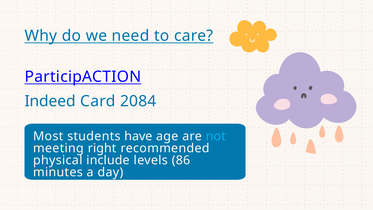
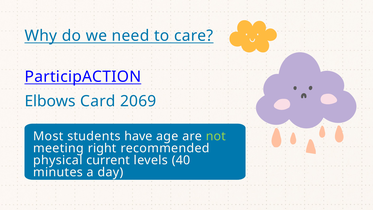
Indeed: Indeed -> Elbows
2084: 2084 -> 2069
not colour: light blue -> light green
include: include -> current
86: 86 -> 40
